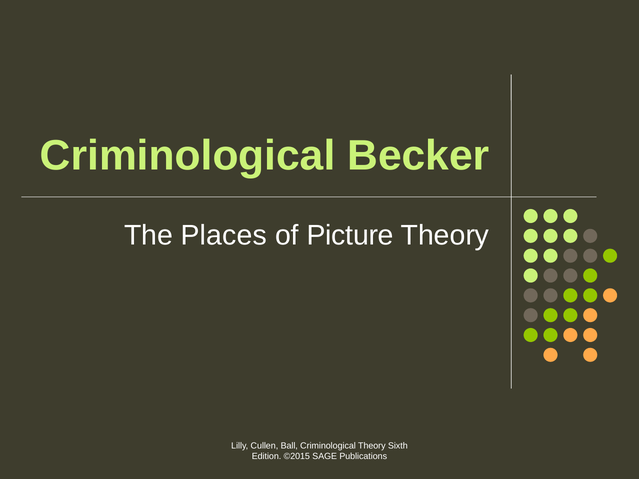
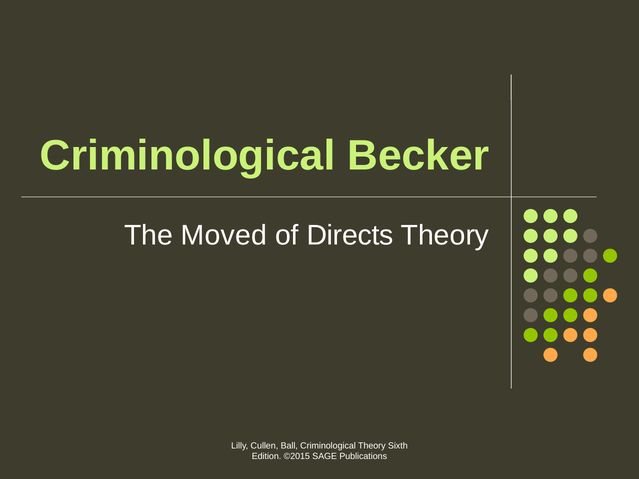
Places: Places -> Moved
Picture: Picture -> Directs
